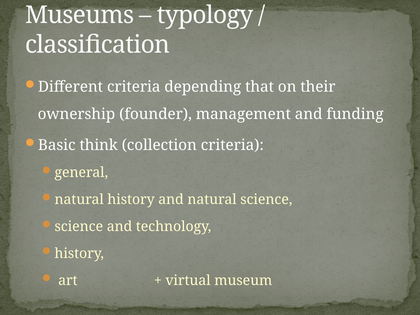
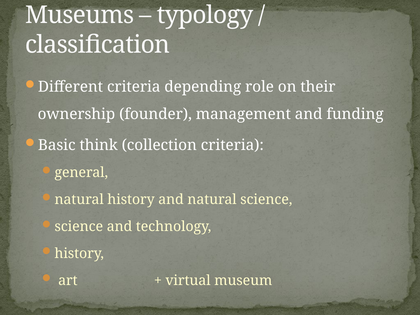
that: that -> role
